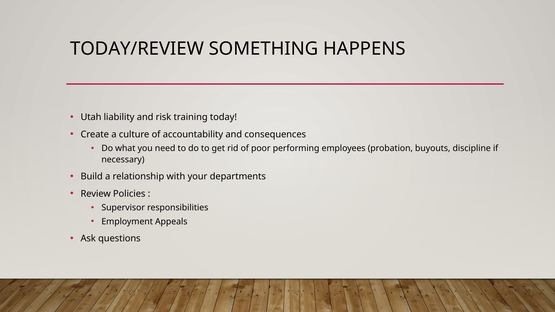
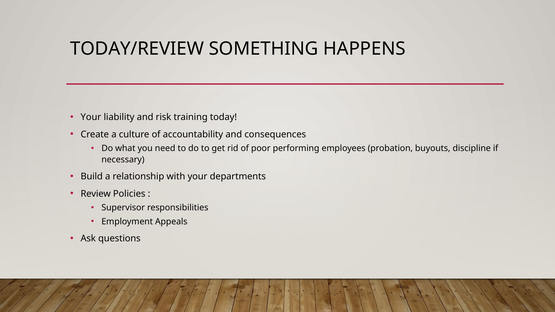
Utah at (91, 117): Utah -> Your
